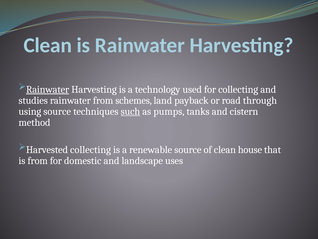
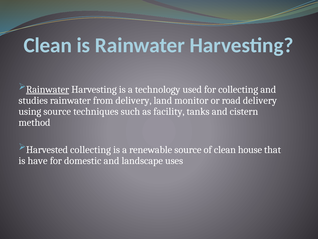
from schemes: schemes -> delivery
payback: payback -> monitor
road through: through -> delivery
such underline: present -> none
pumps: pumps -> facility
is from: from -> have
